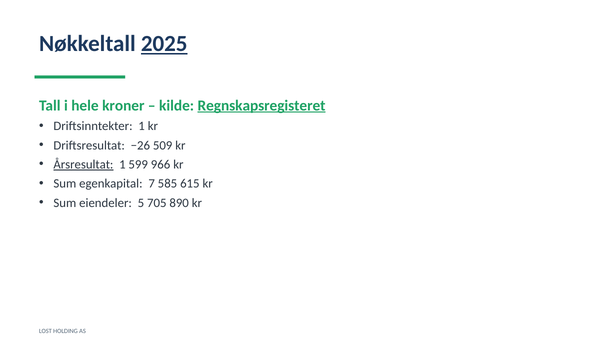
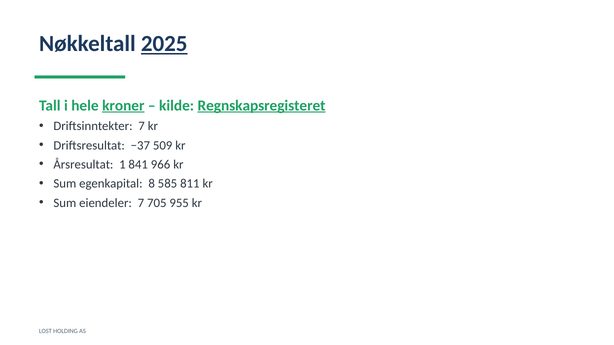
kroner underline: none -> present
Driftsinntekter 1: 1 -> 7
−26: −26 -> −37
Årsresultat underline: present -> none
599: 599 -> 841
7: 7 -> 8
615: 615 -> 811
eiendeler 5: 5 -> 7
890: 890 -> 955
